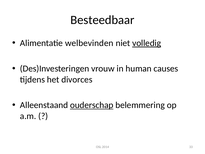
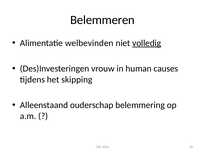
Besteedbaar: Besteedbaar -> Belemmeren
divorces: divorces -> skipping
ouderschap underline: present -> none
